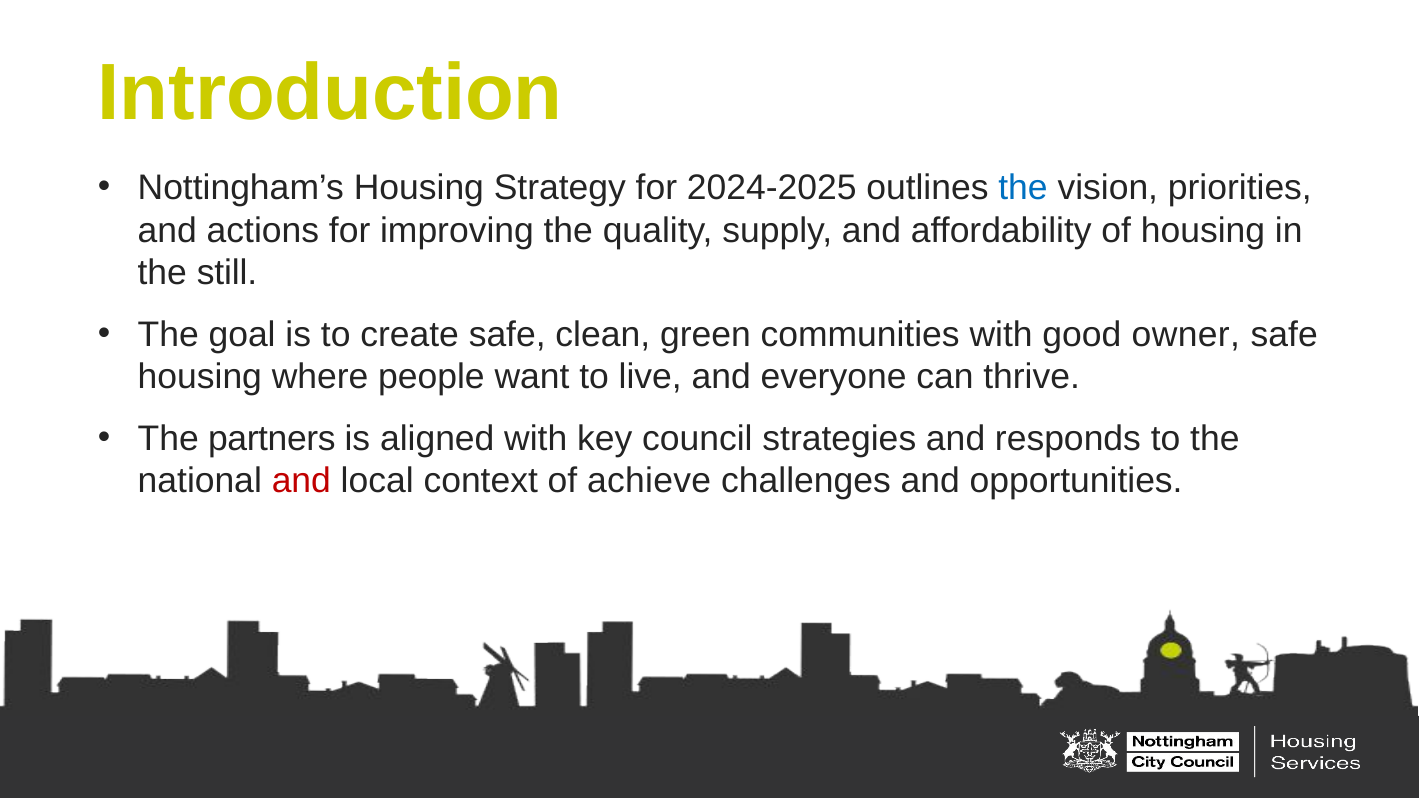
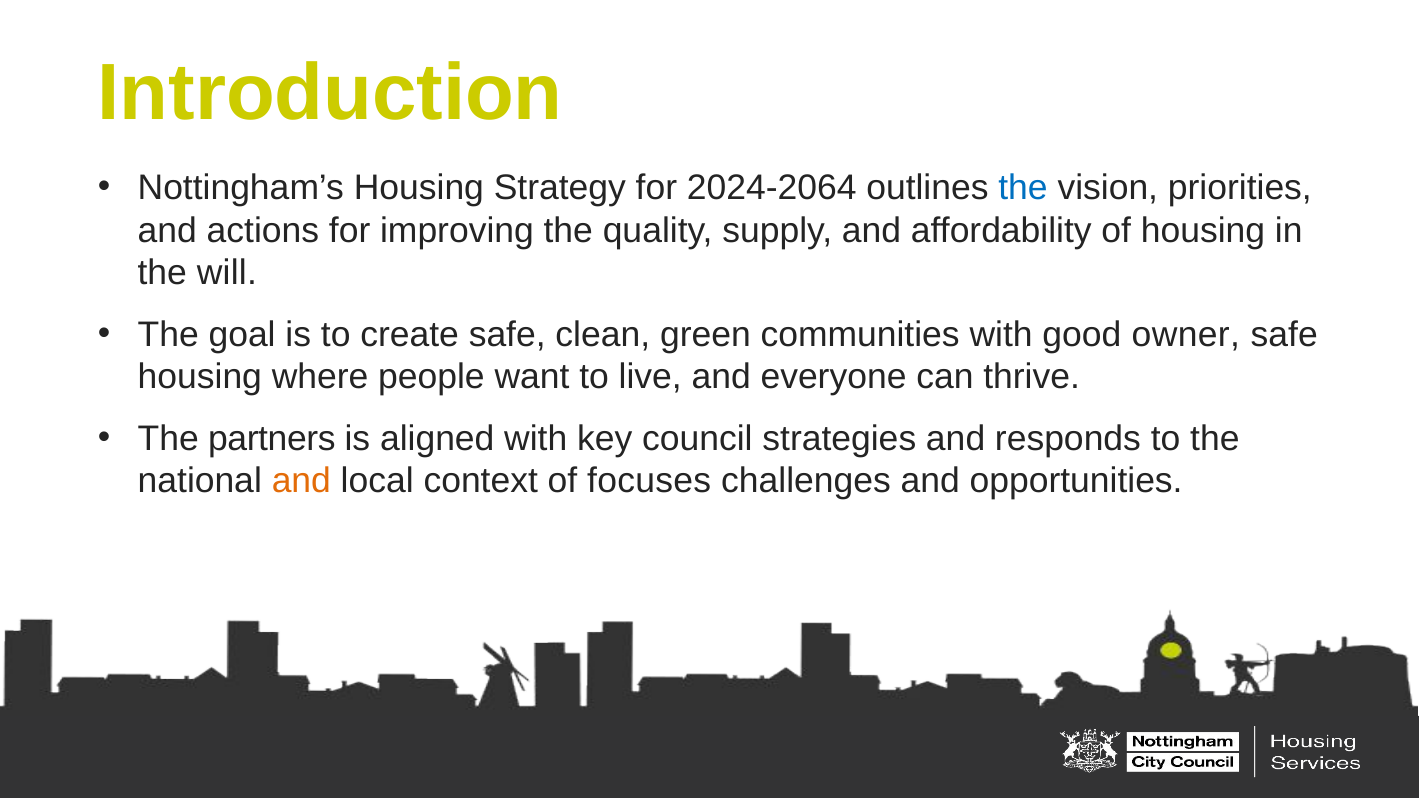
2024-2025: 2024-2025 -> 2024-2064
still: still -> will
and at (301, 481) colour: red -> orange
achieve: achieve -> focuses
